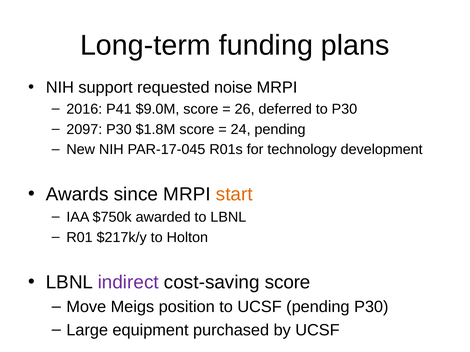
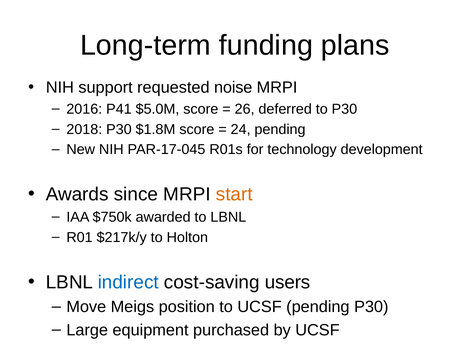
$9.0M: $9.0M -> $5.0M
2097: 2097 -> 2018
indirect colour: purple -> blue
cost-saving score: score -> users
